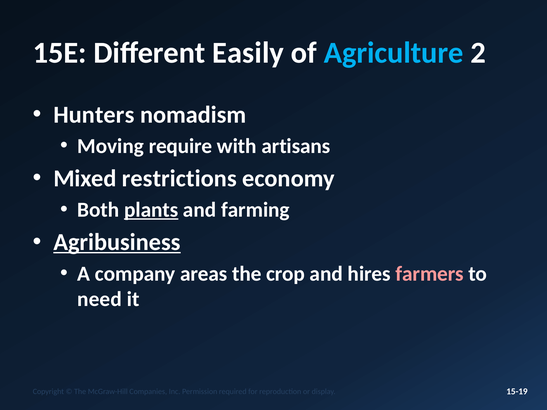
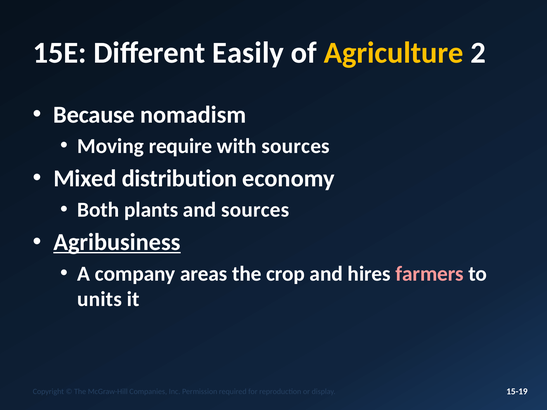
Agriculture colour: light blue -> yellow
Hunters: Hunters -> Because
with artisans: artisans -> sources
restrictions: restrictions -> distribution
plants underline: present -> none
and farming: farming -> sources
need: need -> units
